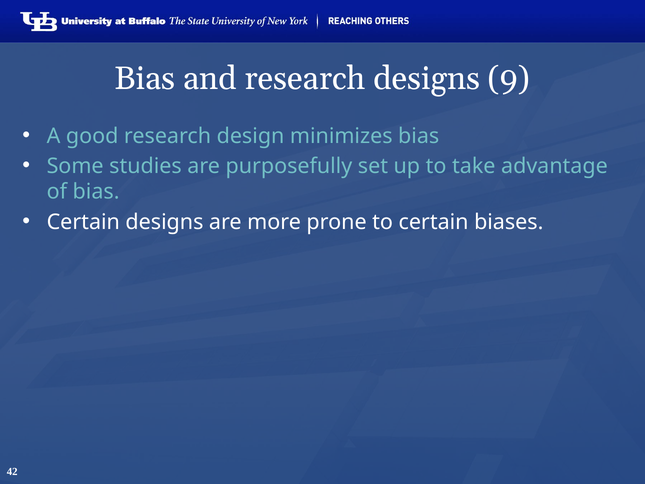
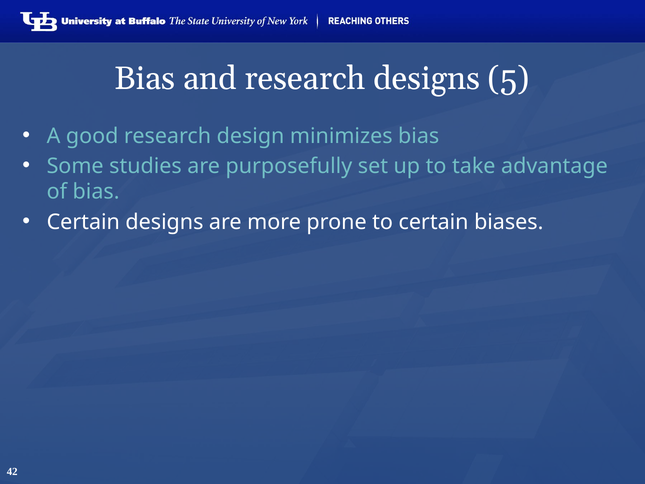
9: 9 -> 5
